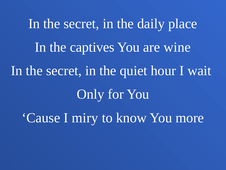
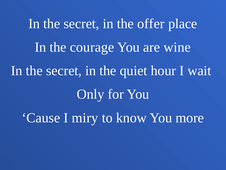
daily: daily -> offer
captives: captives -> courage
